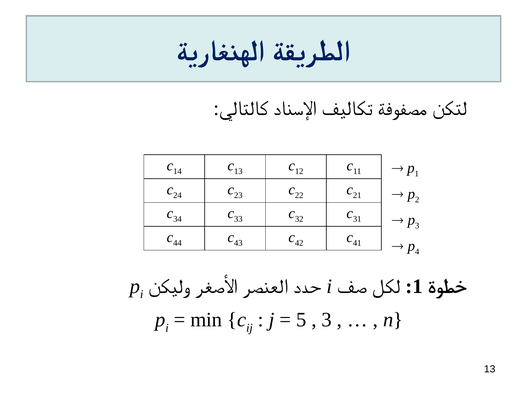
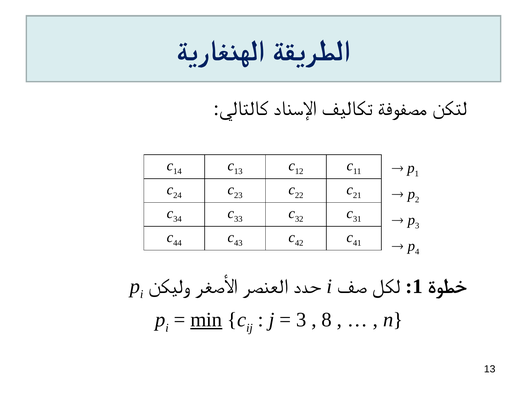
min underline: none -> present
5 at (301, 320): 5 -> 3
3 at (327, 320): 3 -> 8
